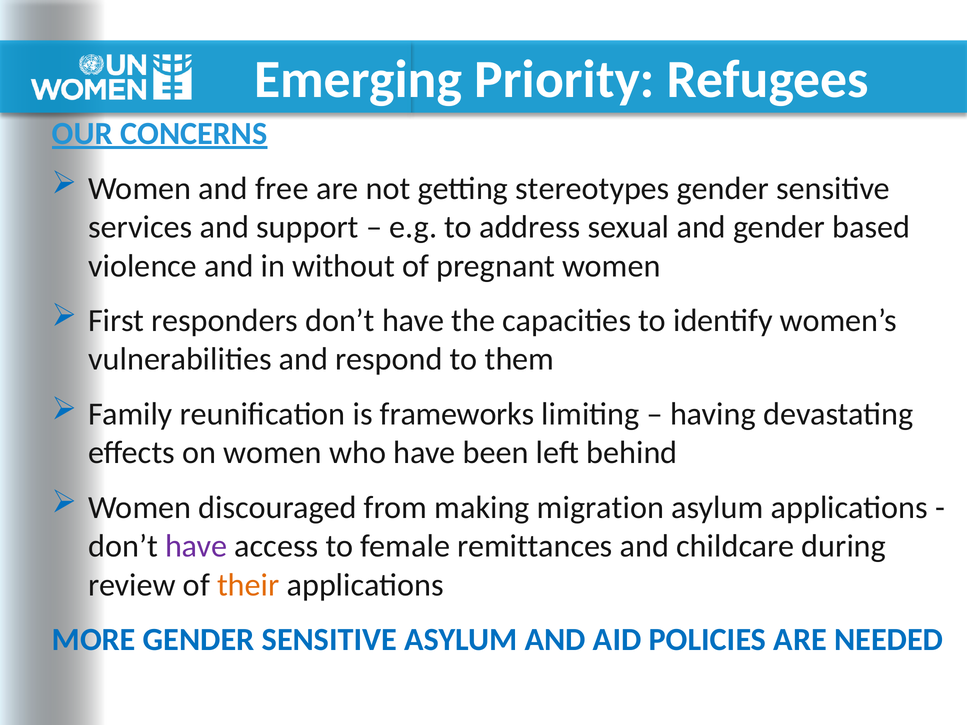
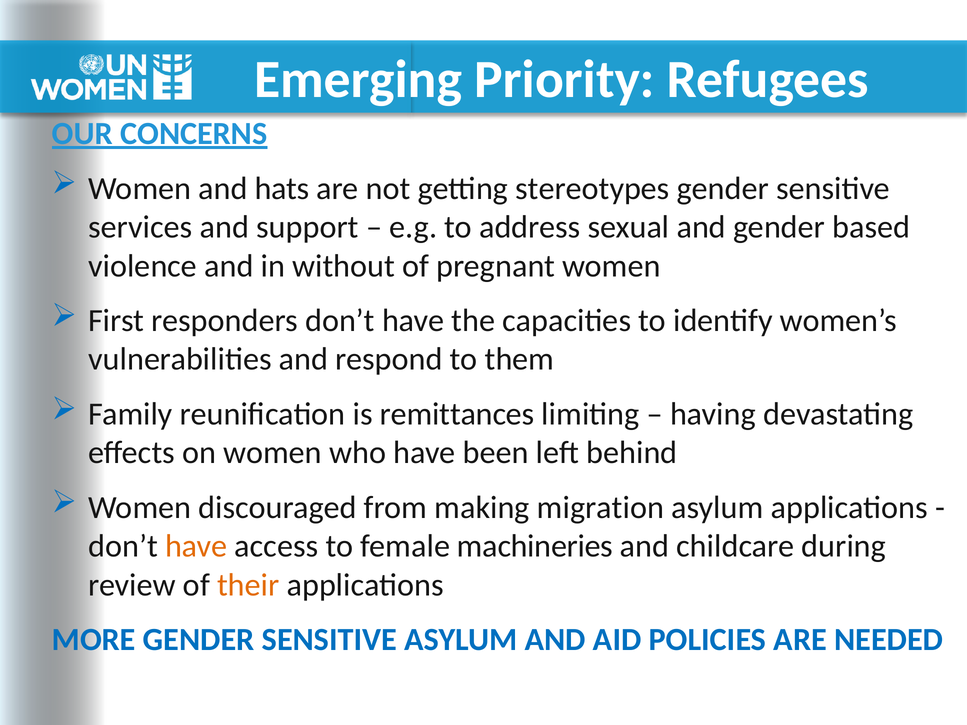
free: free -> hats
frameworks: frameworks -> remittances
have at (196, 546) colour: purple -> orange
remittances: remittances -> machineries
